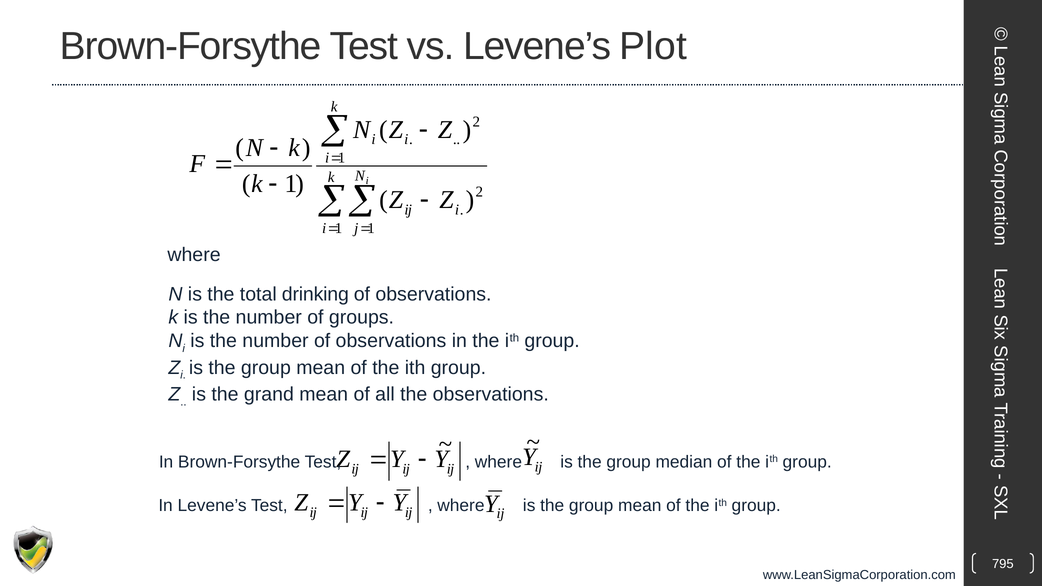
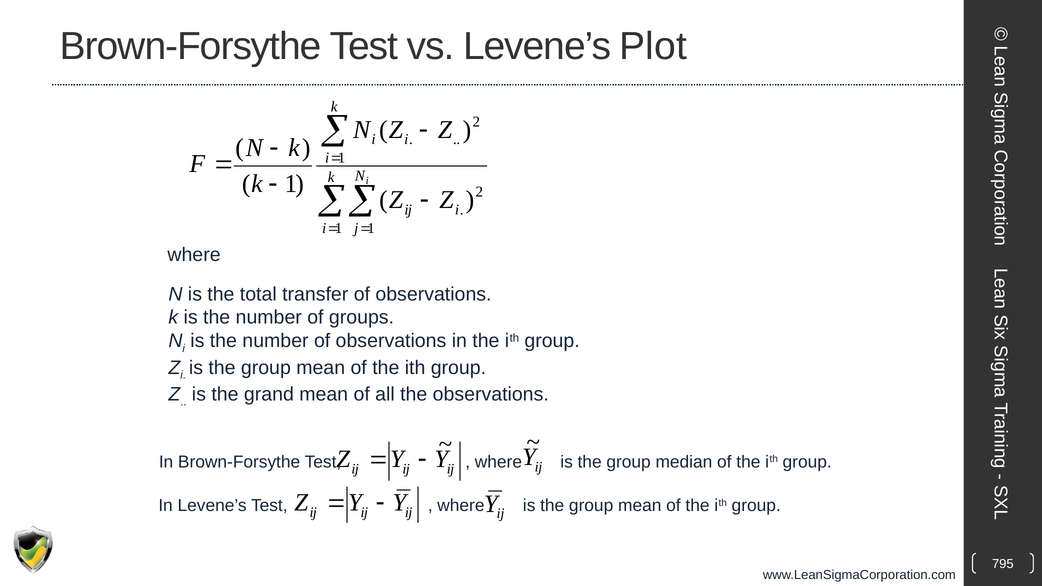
drinking: drinking -> transfer
